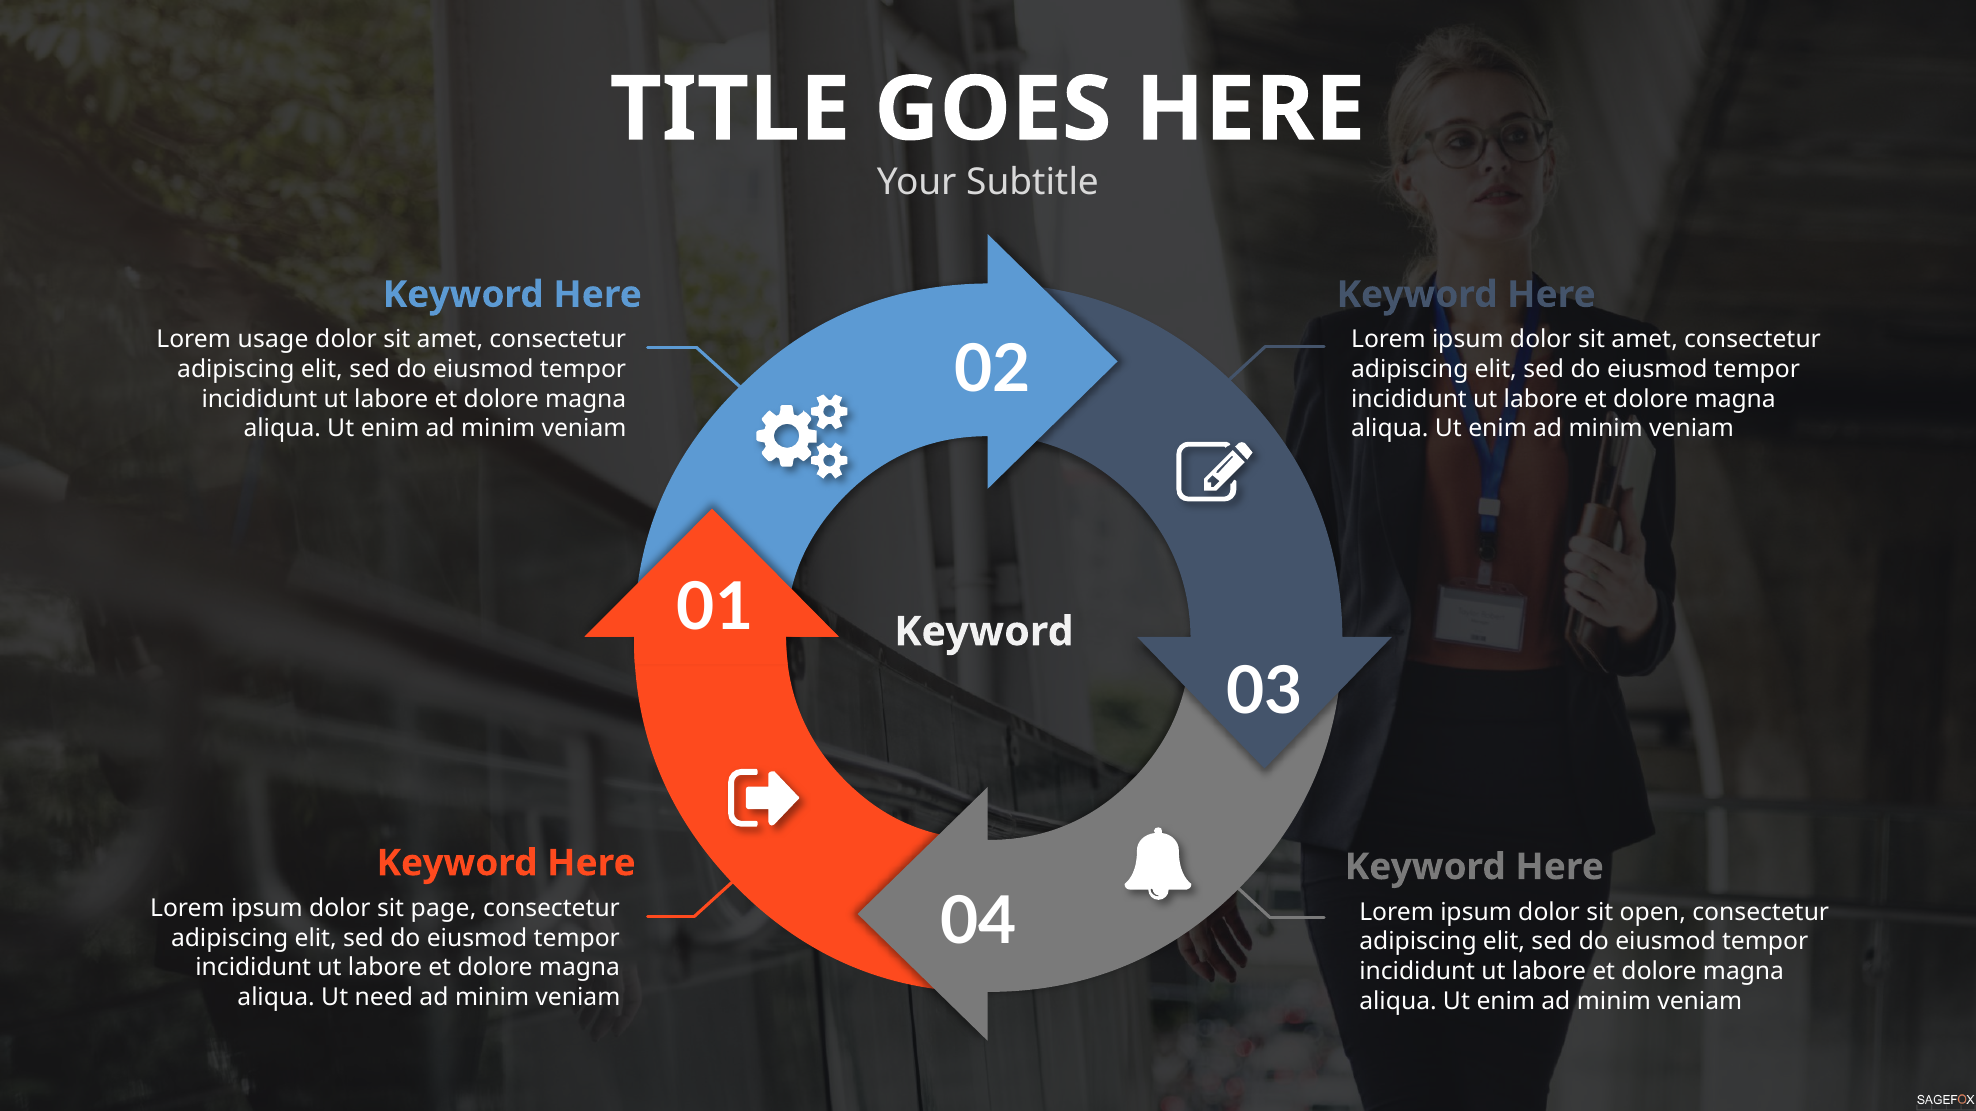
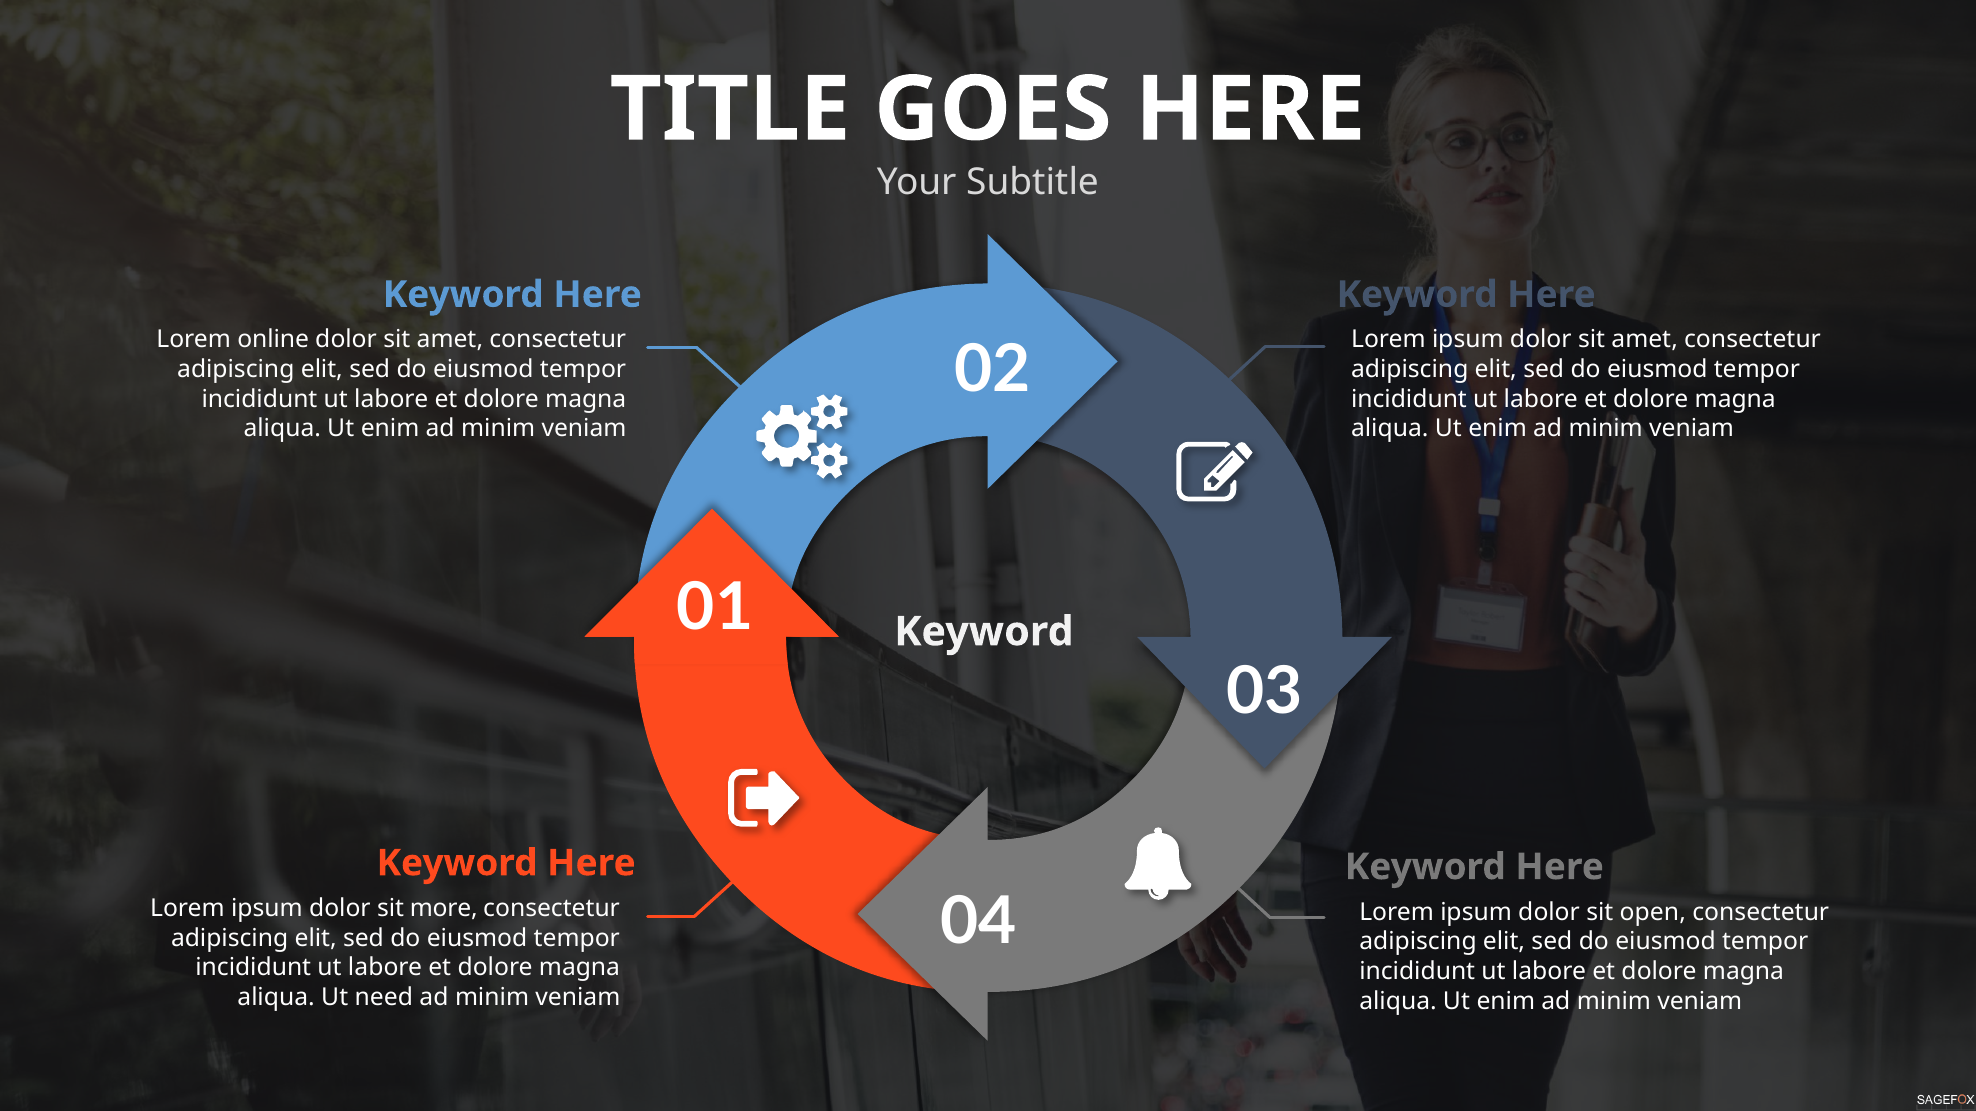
usage: usage -> online
page: page -> more
